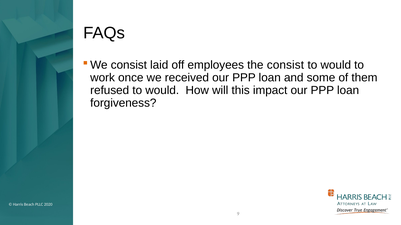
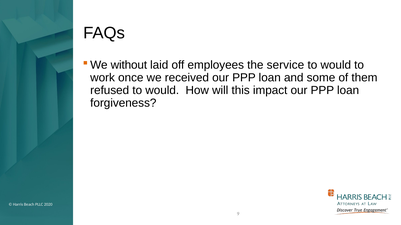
consist at (129, 65): consist -> without
the consist: consist -> service
